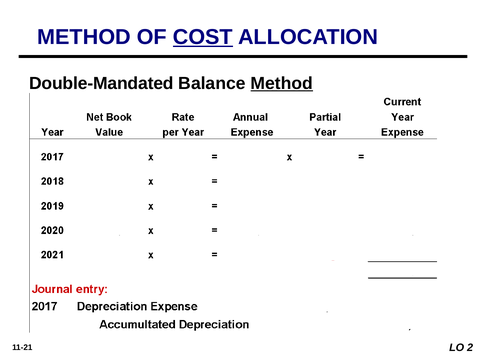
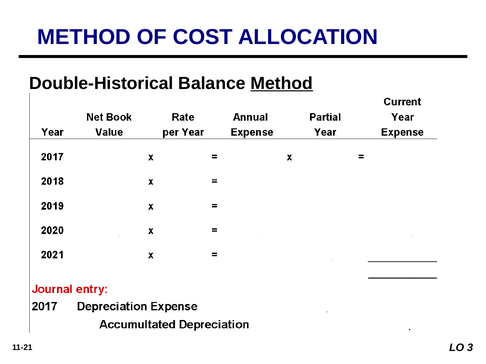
COST underline: present -> none
Double-Mandated: Double-Mandated -> Double-Historical
2: 2 -> 3
